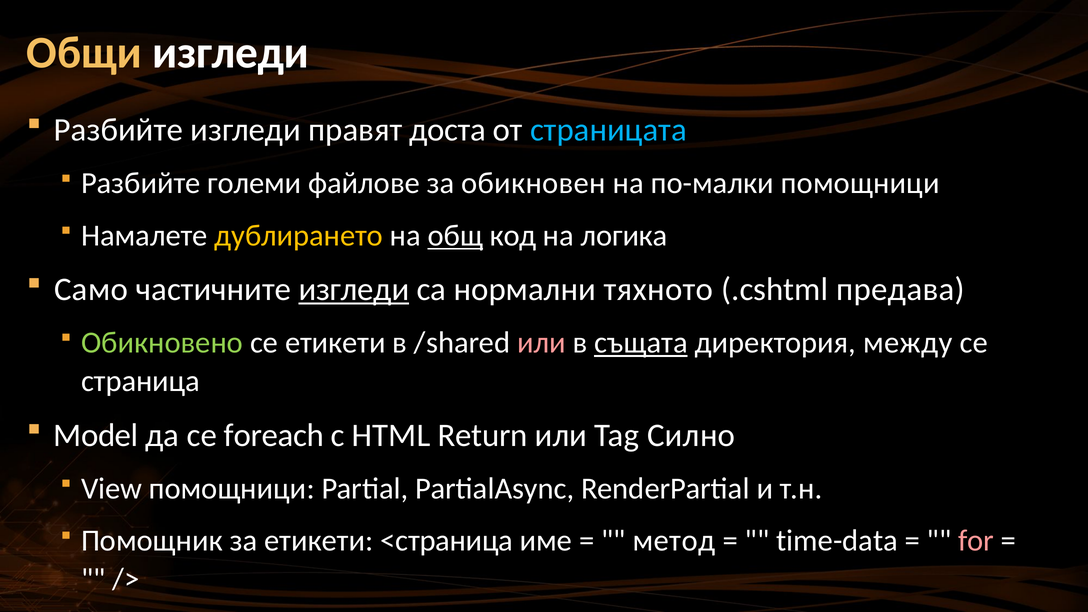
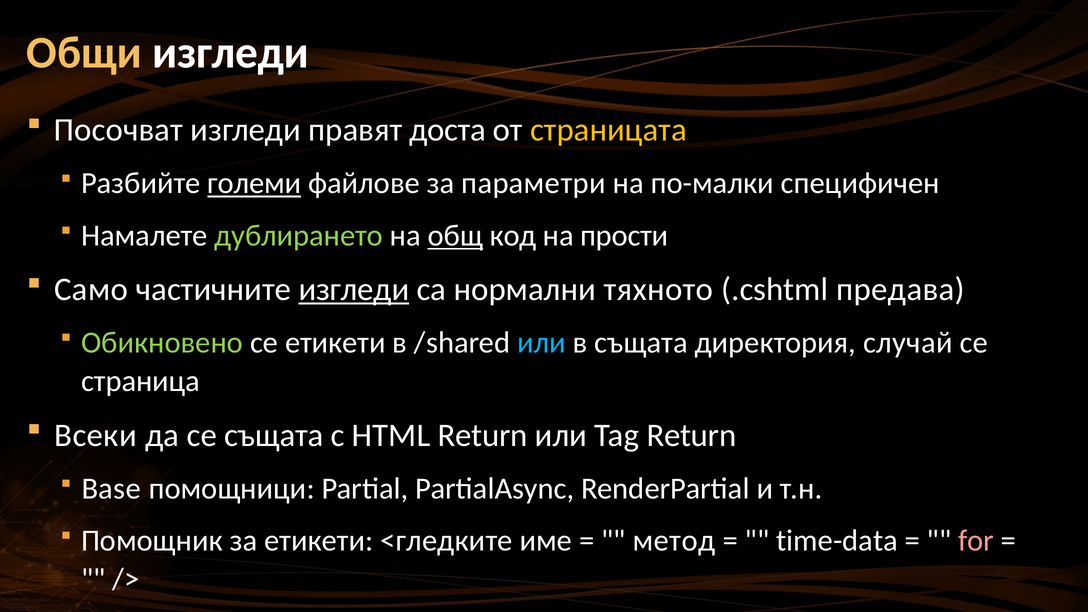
Разбийте at (118, 130): Разбийте -> Посочват
страницата colour: light blue -> yellow
големи underline: none -> present
обикновен: обикновен -> параметри
по-малки помощници: помощници -> специфичен
дублирането colour: yellow -> light green
логика: логика -> прости
или at (541, 343) colour: pink -> light blue
същата at (641, 343) underline: present -> none
между: между -> случай
Model: Model -> Всеки
се foreach: foreach -> същата
Tag Силно: Силно -> Return
View: View -> Base
<страница: <страница -> <гледките
